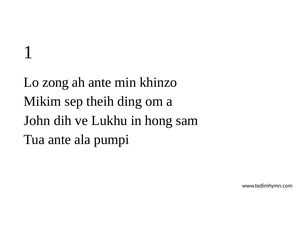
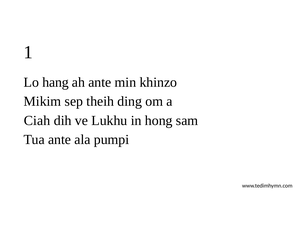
zong: zong -> hang
John: John -> Ciah
